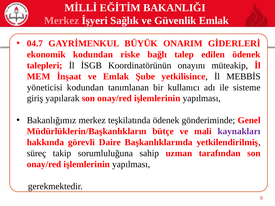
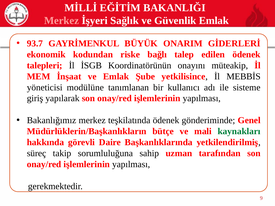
04.7: 04.7 -> 93.7
yöneticisi kodundan: kodundan -> modülüne
kaynakları colour: purple -> green
